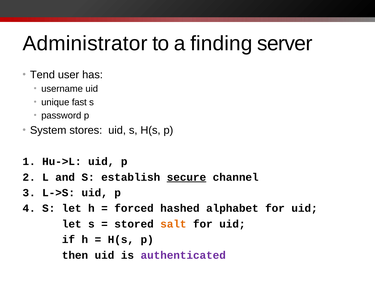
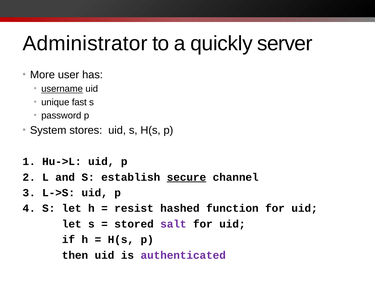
finding: finding -> quickly
Tend: Tend -> More
username underline: none -> present
forced: forced -> resist
alphabet: alphabet -> function
salt colour: orange -> purple
